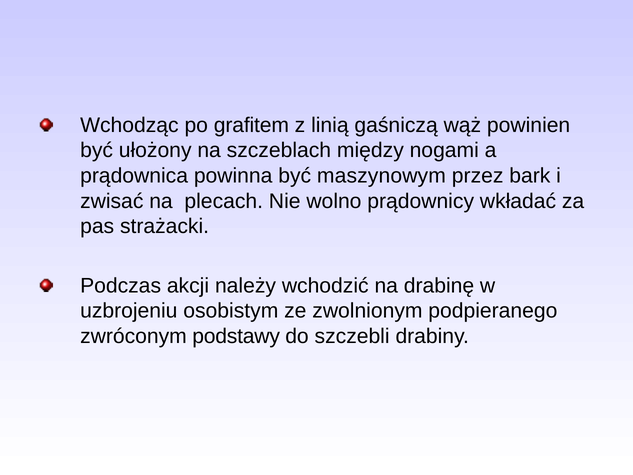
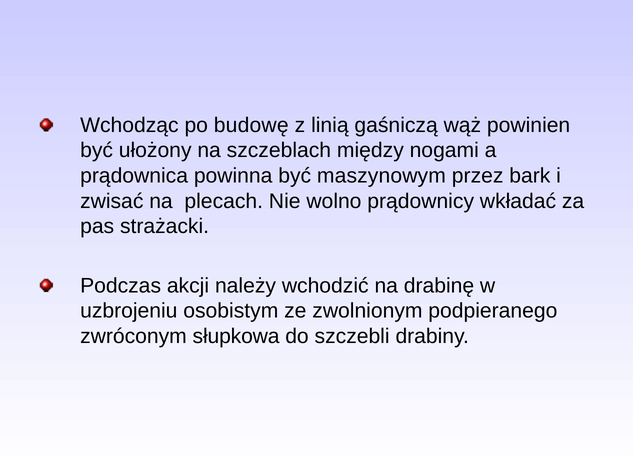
grafitem: grafitem -> budowę
podstawy: podstawy -> słupkowa
